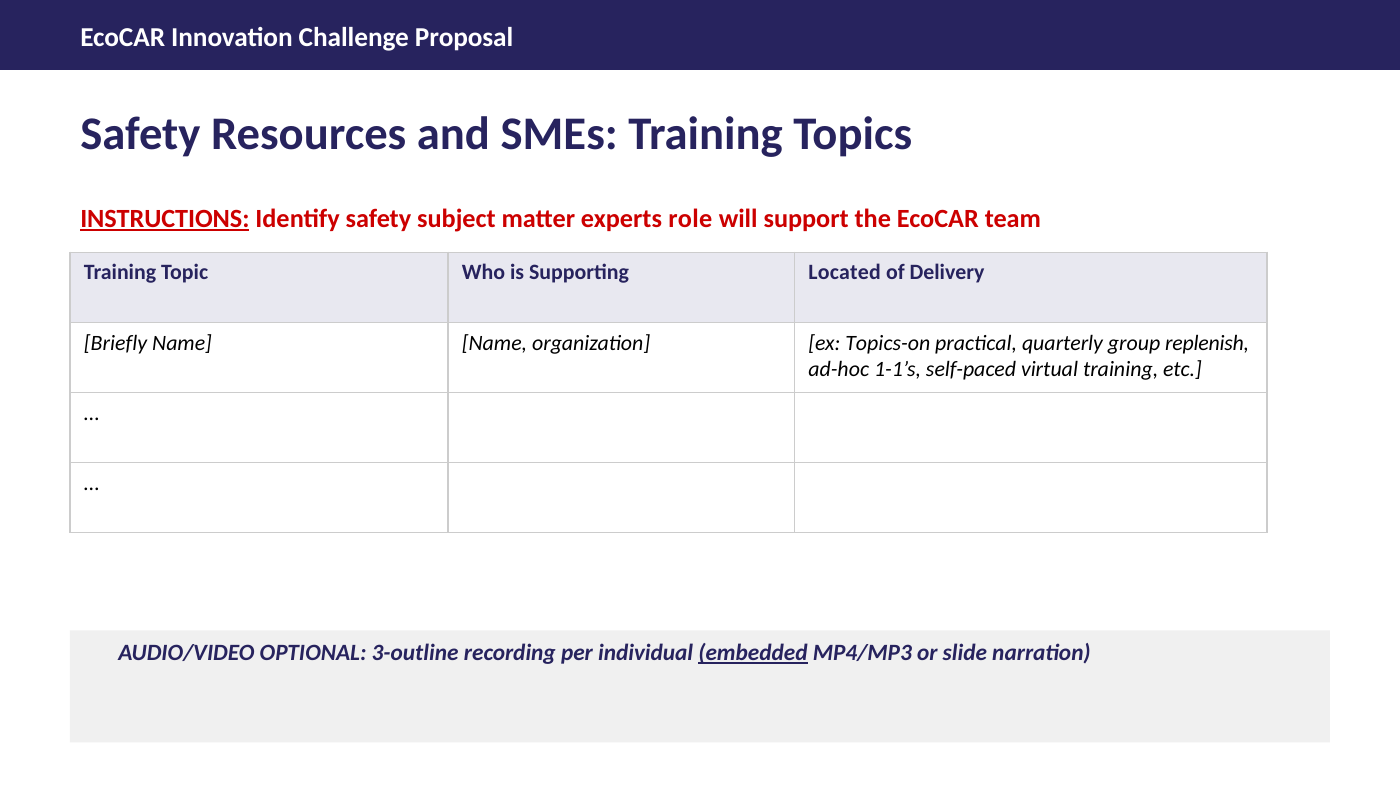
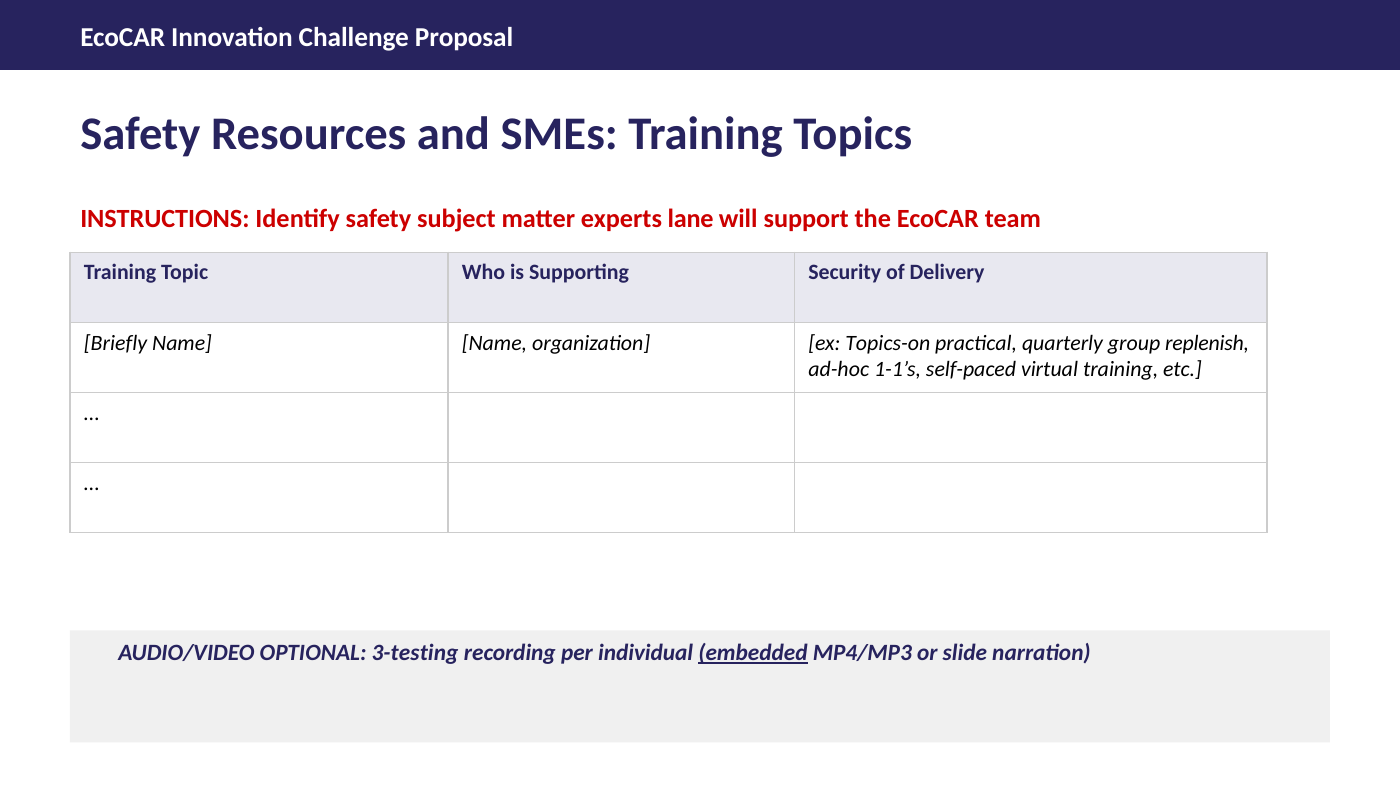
INSTRUCTIONS underline: present -> none
role: role -> lane
Located: Located -> Security
3-outline: 3-outline -> 3-testing
